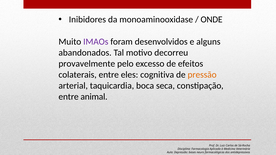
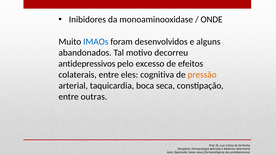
IMAOs colour: purple -> blue
provavelmente at (87, 64): provavelmente -> antidepressivos
animal: animal -> outras
